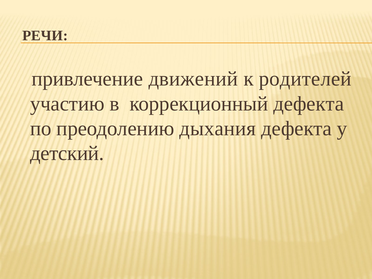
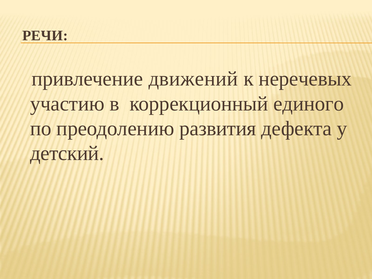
родителей: родителей -> неречевых
коррекционный дефекта: дефекта -> единого
дыхания: дыхания -> развития
